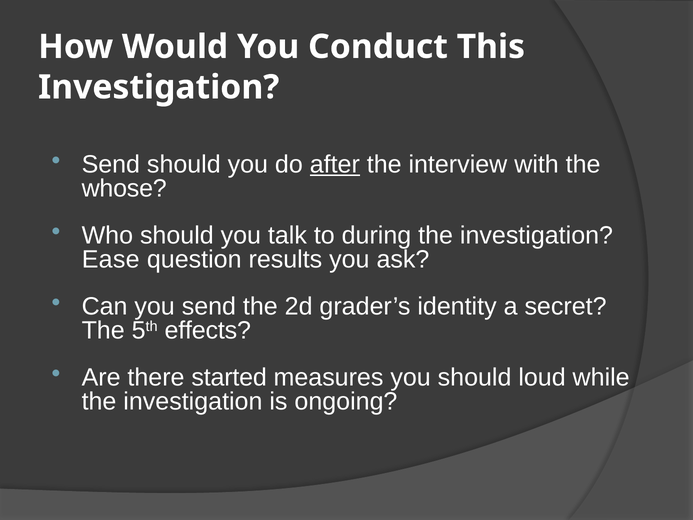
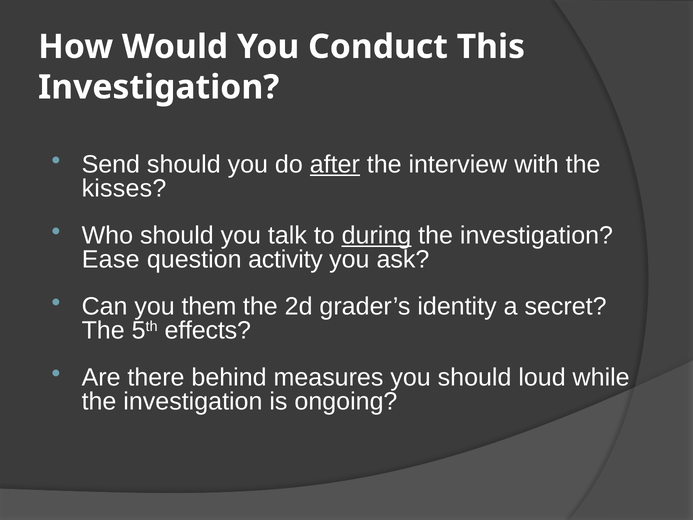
whose: whose -> kisses
during underline: none -> present
results: results -> activity
you send: send -> them
started: started -> behind
